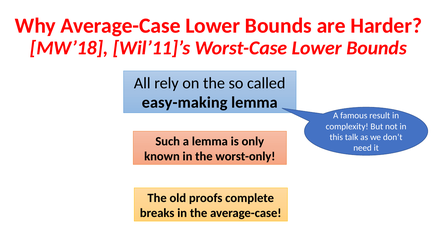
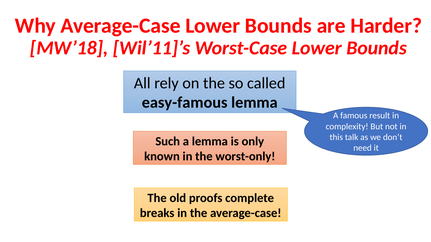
easy-making: easy-making -> easy-famous
